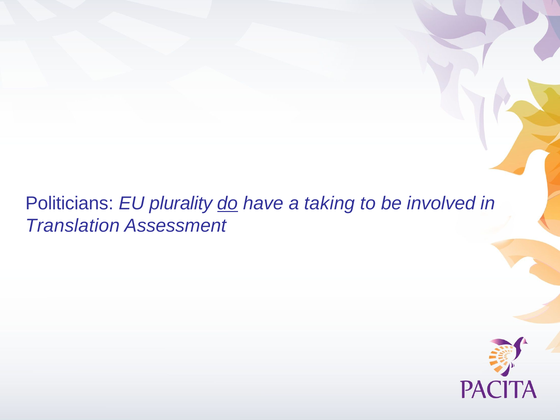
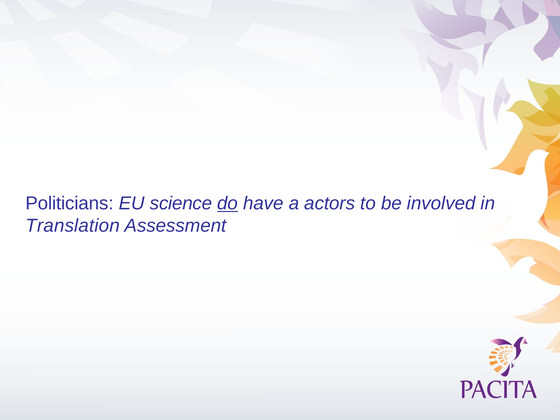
plurality: plurality -> science
taking: taking -> actors
